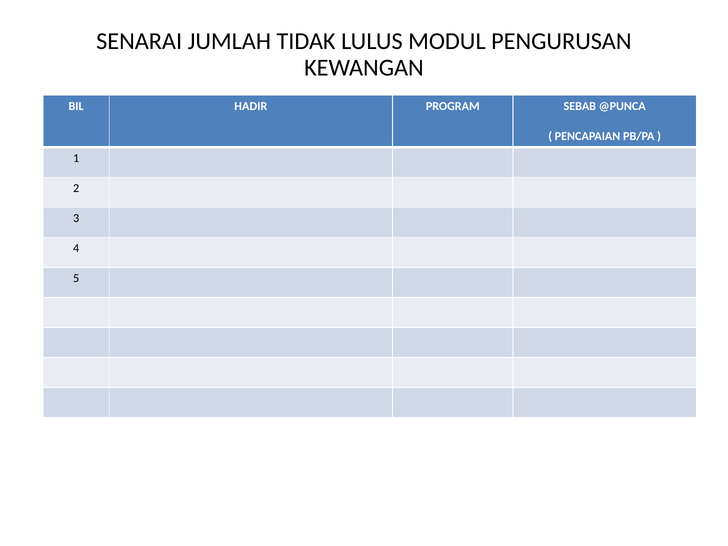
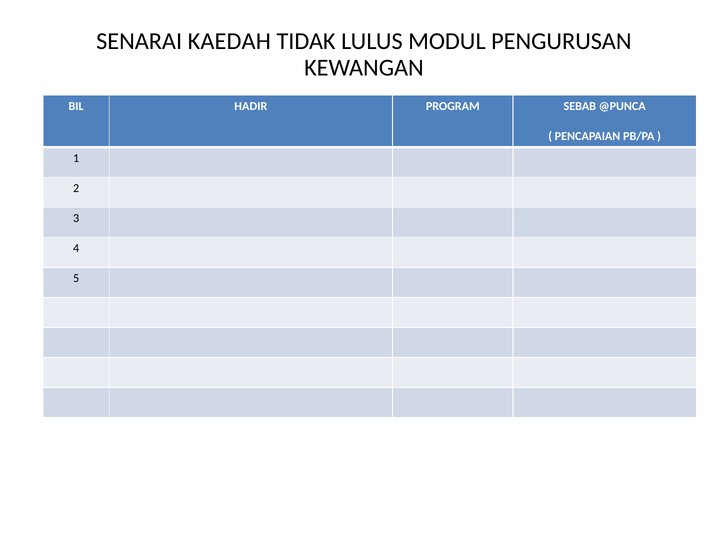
JUMLAH: JUMLAH -> KAEDAH
